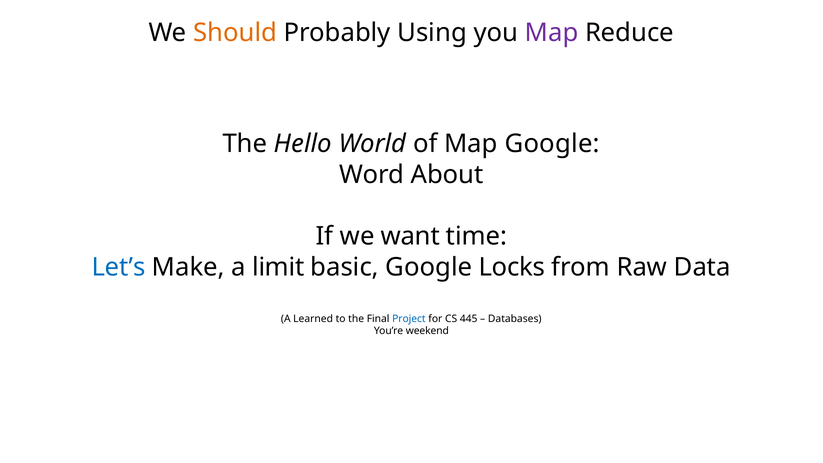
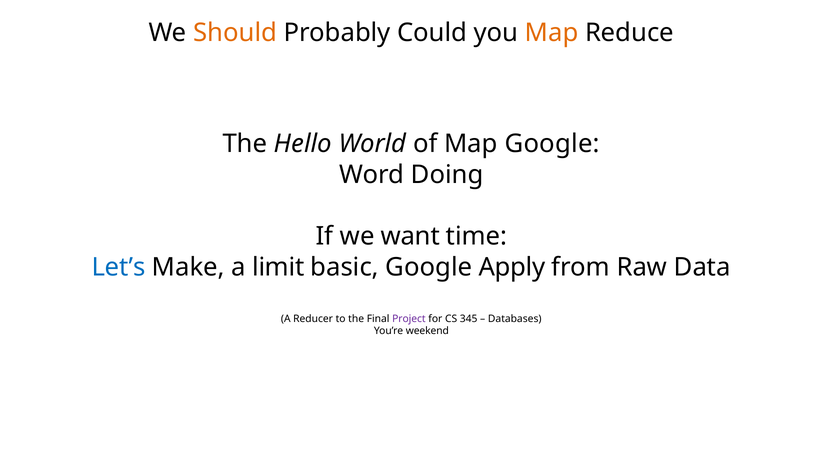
Using: Using -> Could
Map at (552, 33) colour: purple -> orange
About: About -> Doing
Locks: Locks -> Apply
Learned: Learned -> Reducer
Project colour: blue -> purple
445: 445 -> 345
